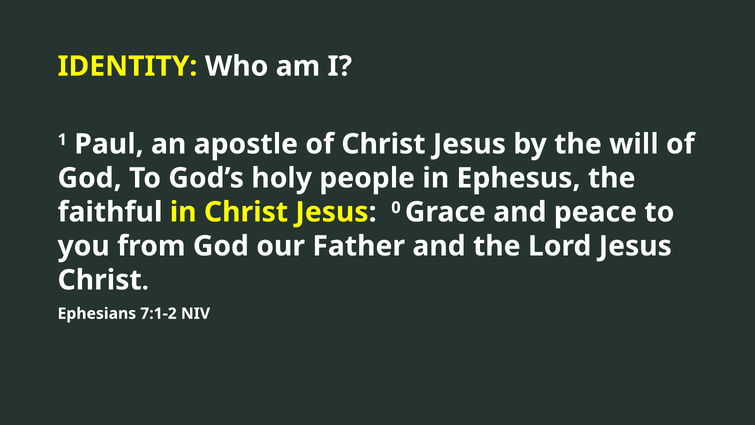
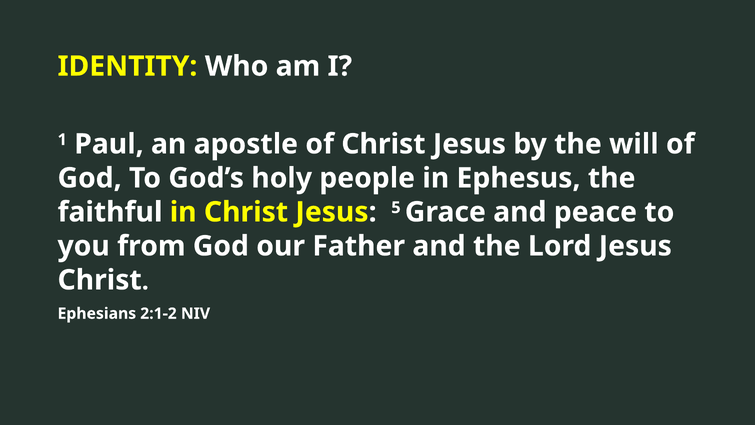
0: 0 -> 5
7:1-2: 7:1-2 -> 2:1-2
